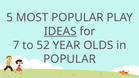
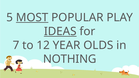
MOST underline: none -> present
52: 52 -> 12
POPULAR at (70, 59): POPULAR -> NOTHING
